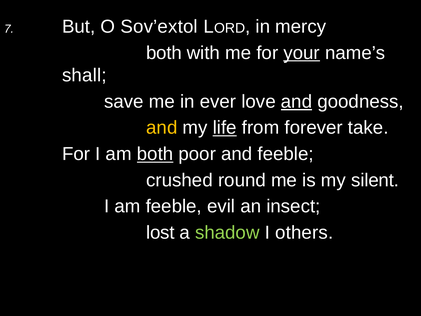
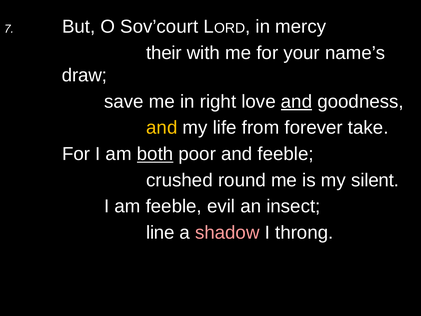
Sov’extol: Sov’extol -> Sov’court
both at (164, 53): both -> their
your underline: present -> none
shall: shall -> draw
ever: ever -> right
life underline: present -> none
lost: lost -> line
shadow colour: light green -> pink
others: others -> throng
